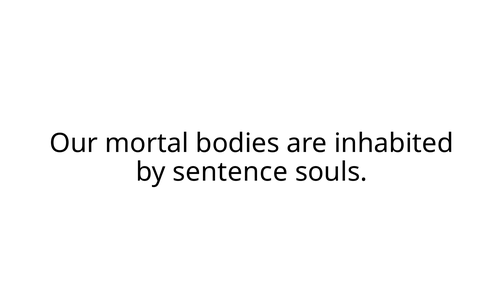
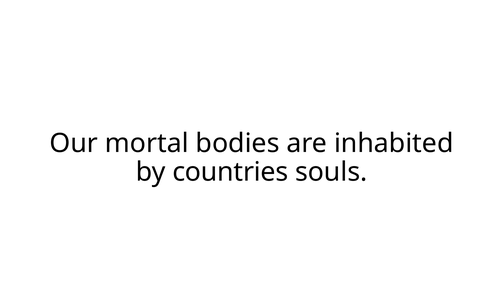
sentence: sentence -> countries
